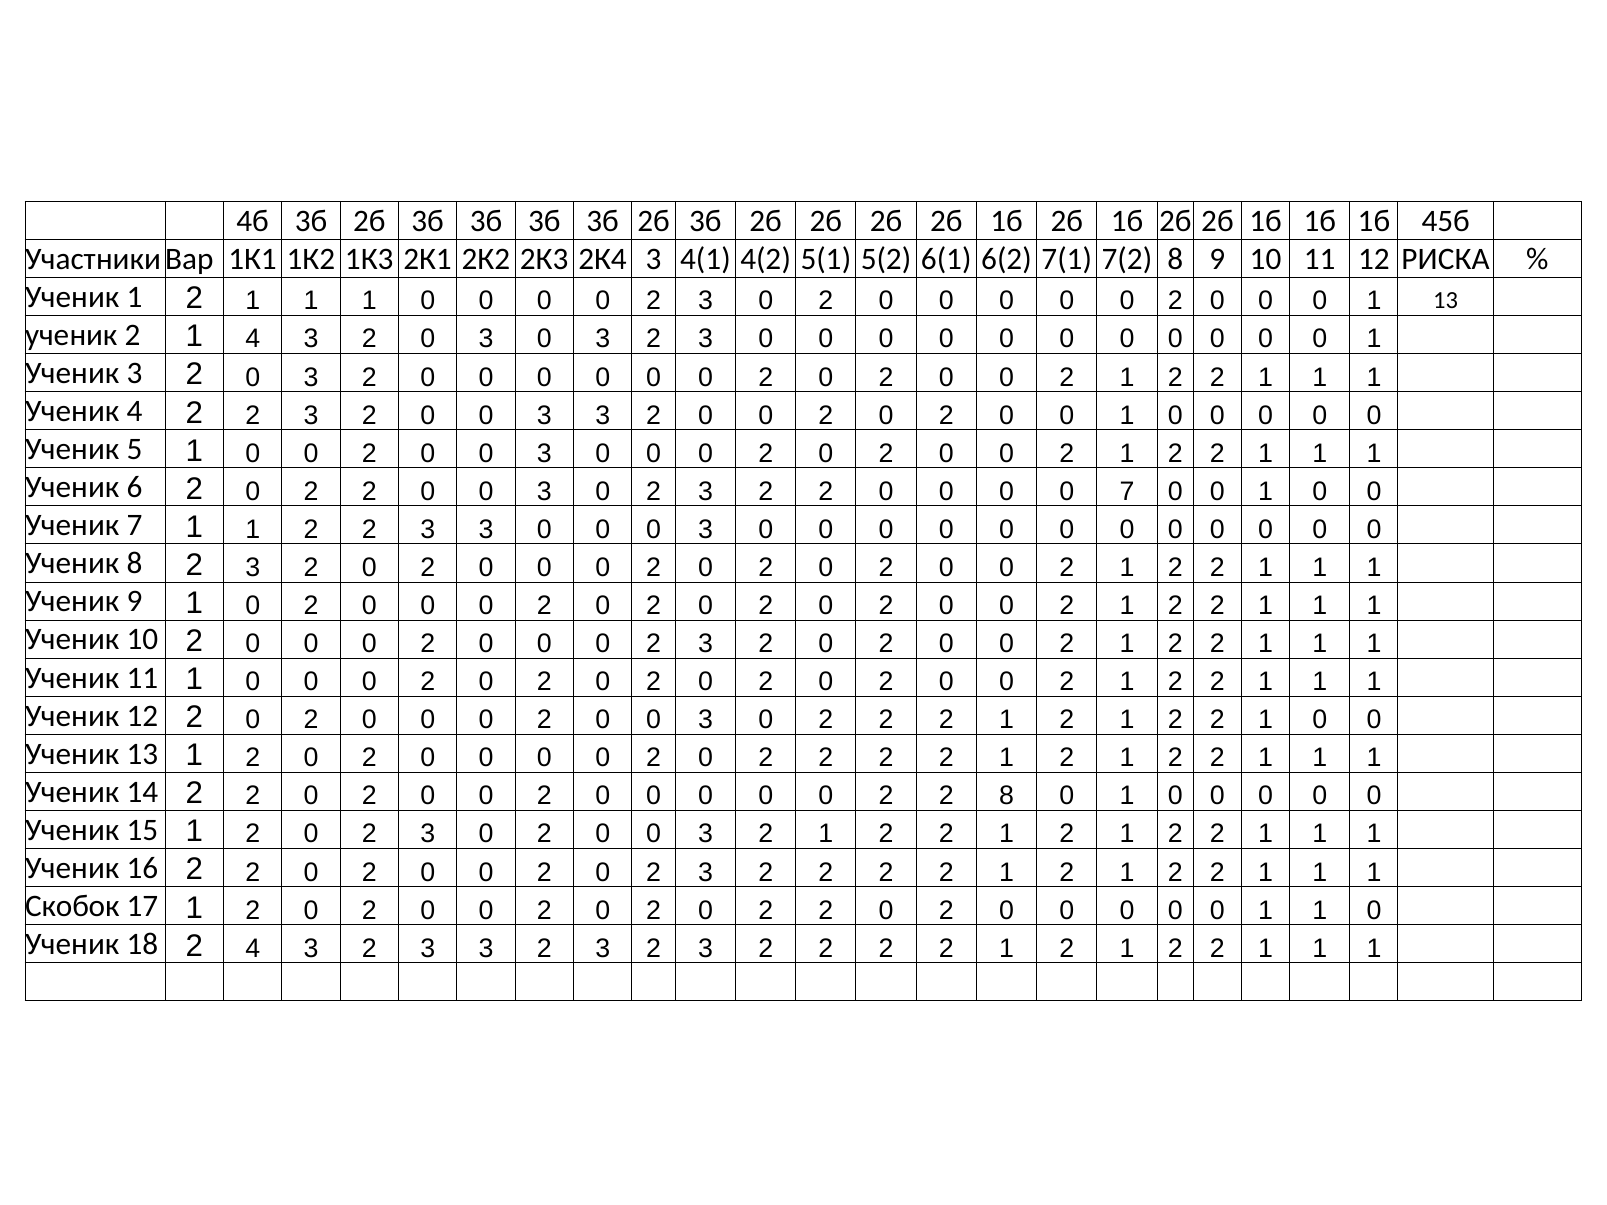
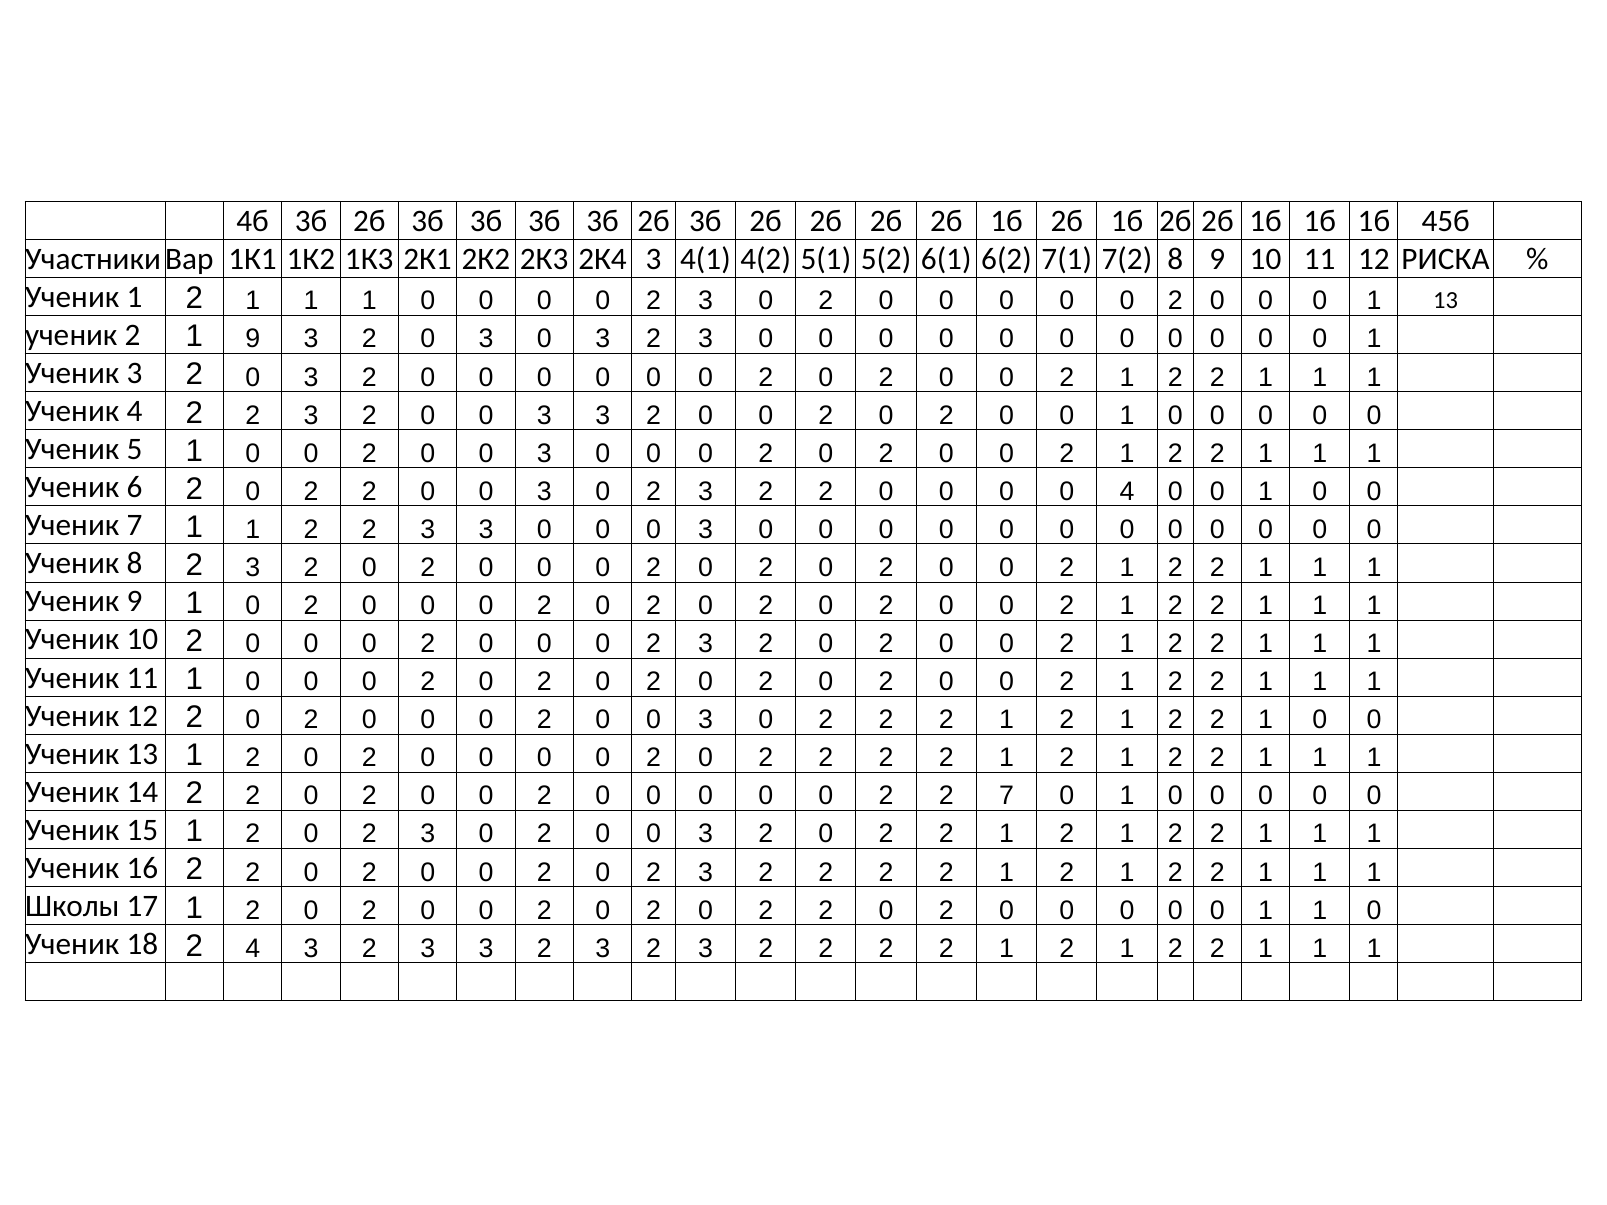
1 4: 4 -> 9
0 7: 7 -> 4
2 8: 8 -> 7
1 at (826, 834): 1 -> 0
Скобок: Скобок -> Школы
